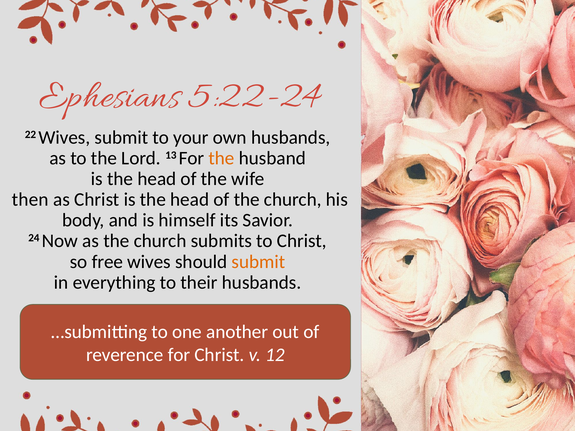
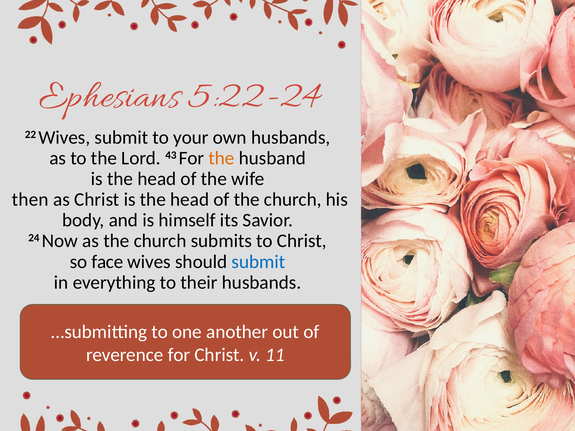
13: 13 -> 43
free: free -> face
submit at (258, 262) colour: orange -> blue
12: 12 -> 11
